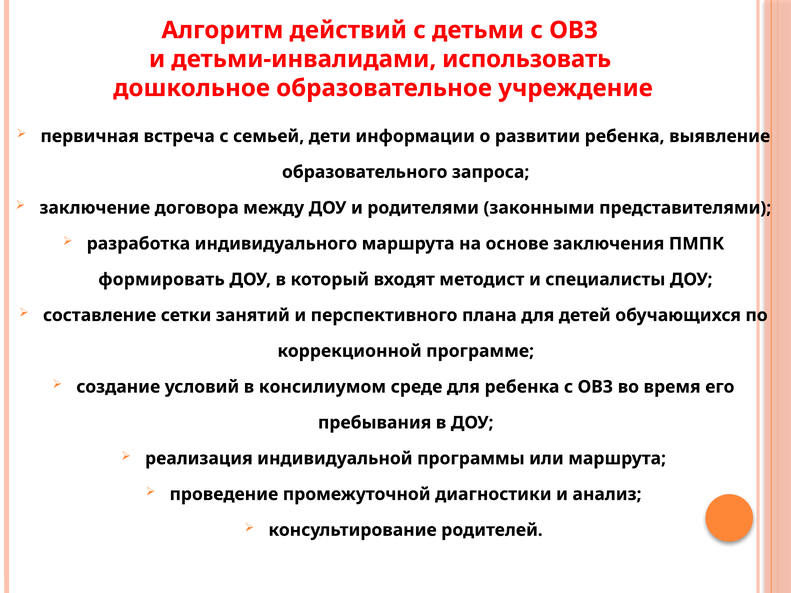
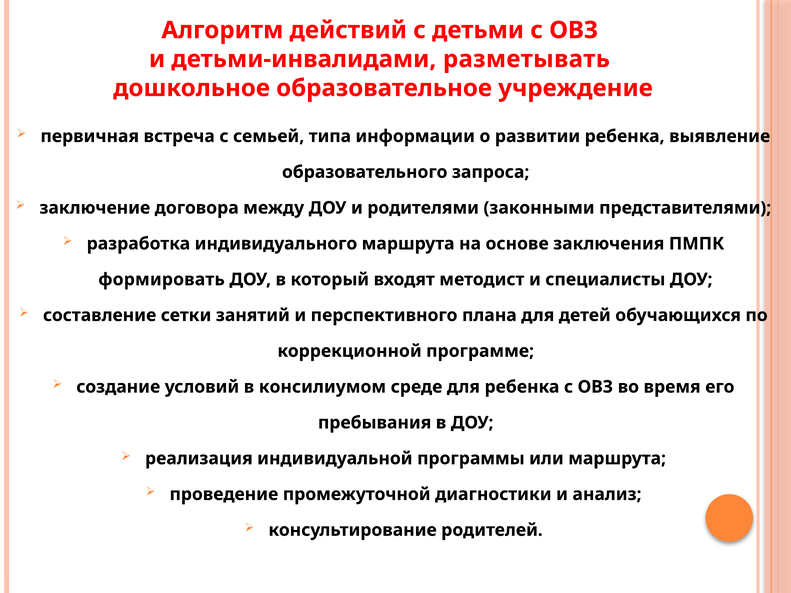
использовать: использовать -> разметывать
дети: дети -> типа
